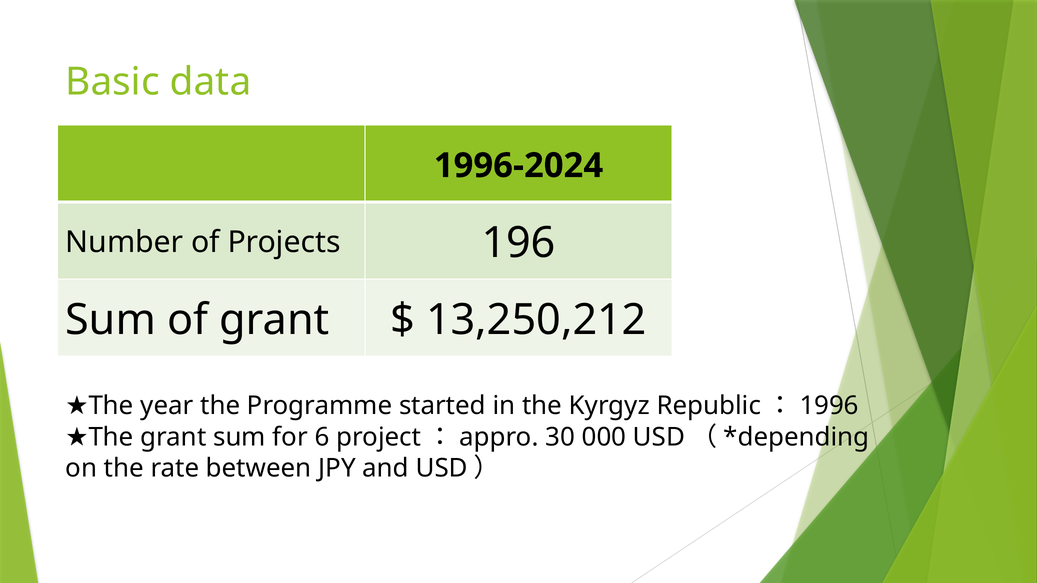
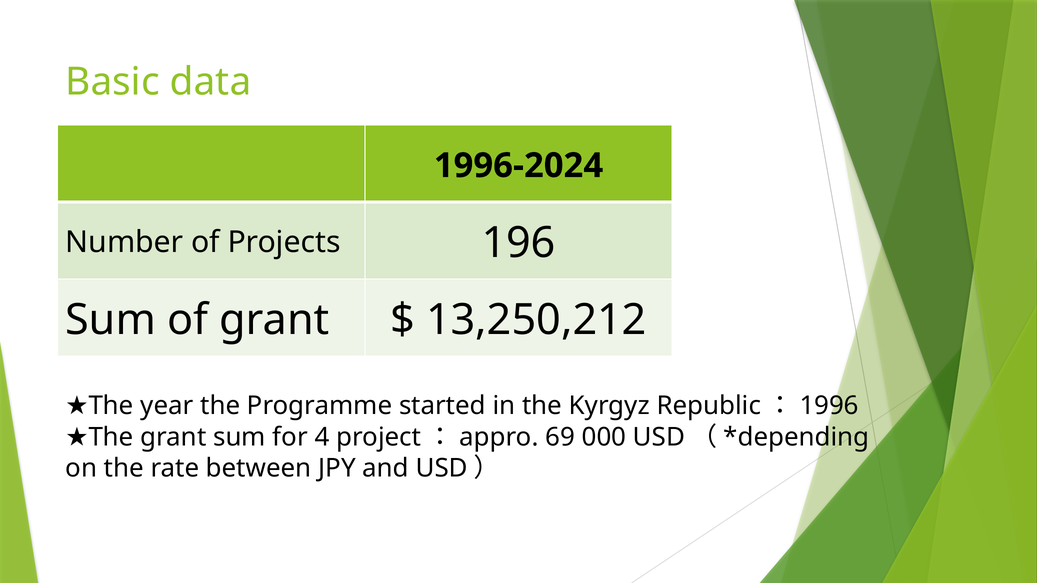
6: 6 -> 4
30: 30 -> 69
